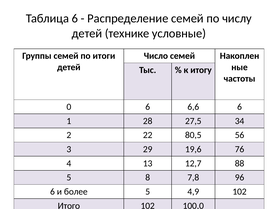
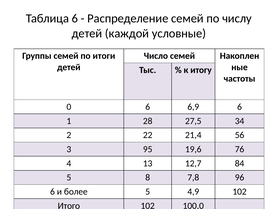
технике: технике -> каждой
6,6: 6,6 -> 6,9
80,5: 80,5 -> 21,4
29: 29 -> 95
88: 88 -> 84
